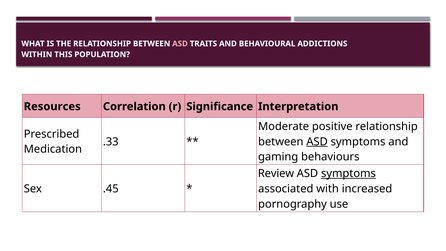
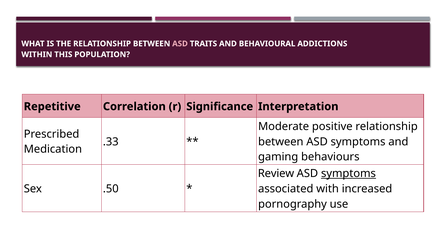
Resources: Resources -> Repetitive
ASD at (317, 142) underline: present -> none
.45: .45 -> .50
